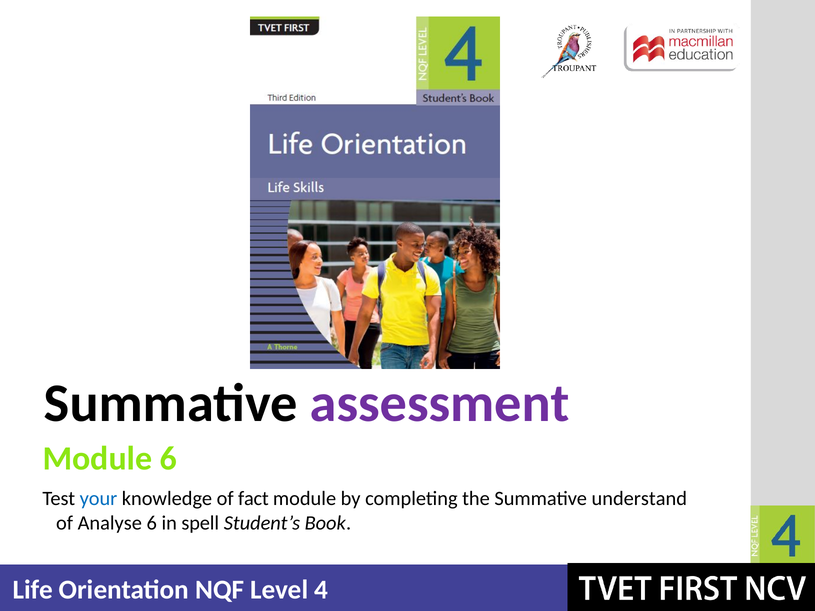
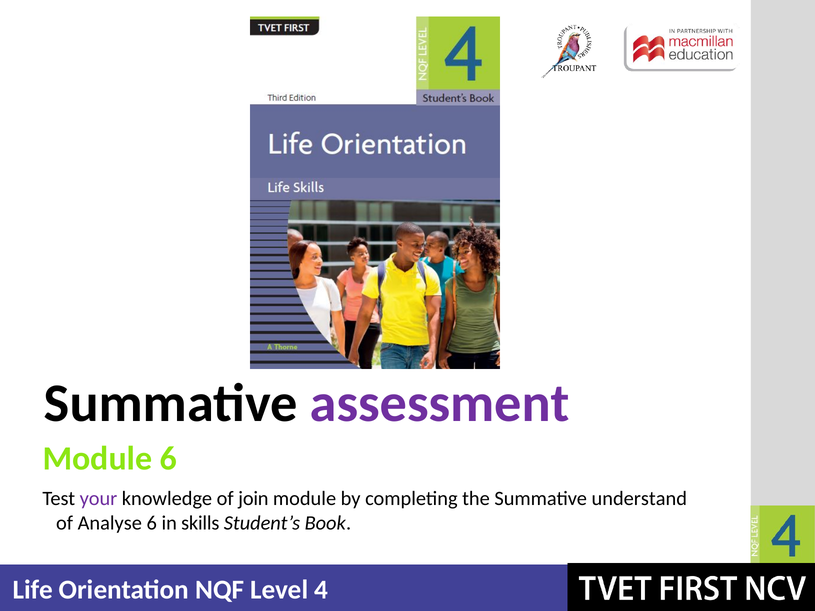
your colour: blue -> purple
fact: fact -> join
spell: spell -> skills
